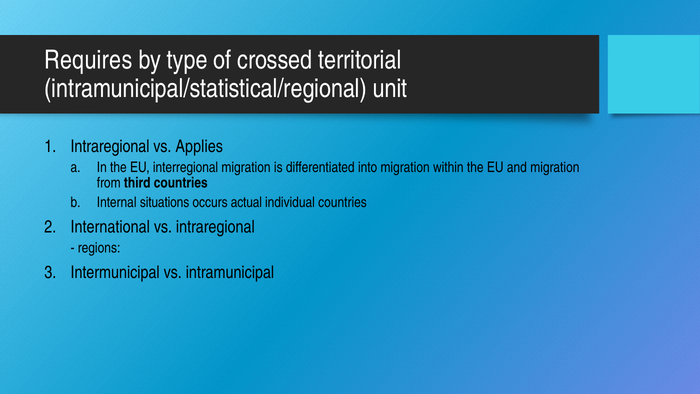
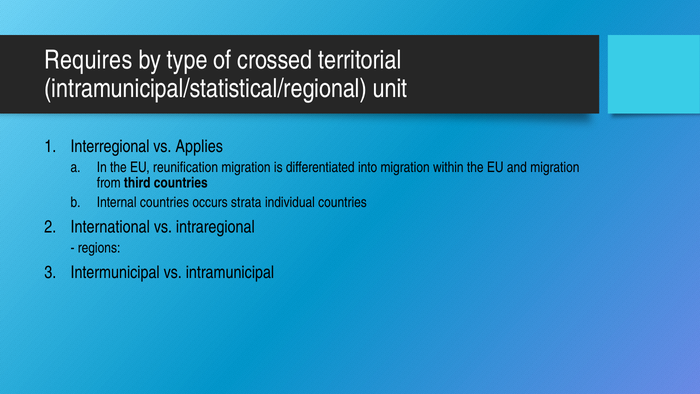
Intraregional at (110, 146): Intraregional -> Interregional
interregional: interregional -> reunification
Internal situations: situations -> countries
actual: actual -> strata
